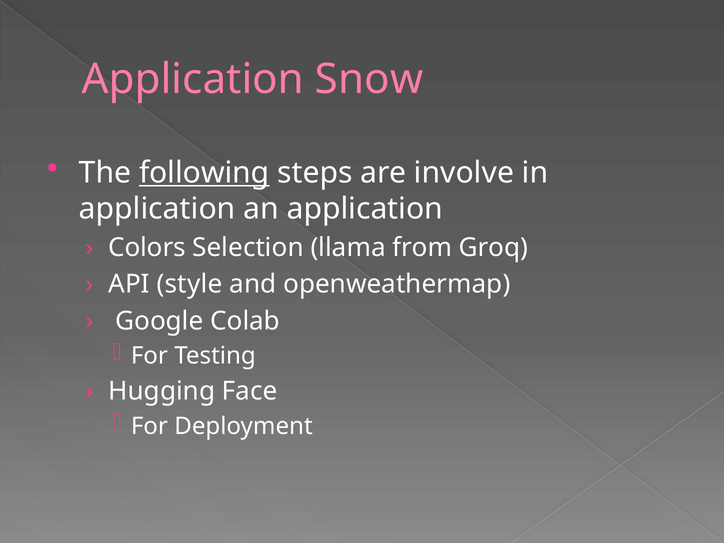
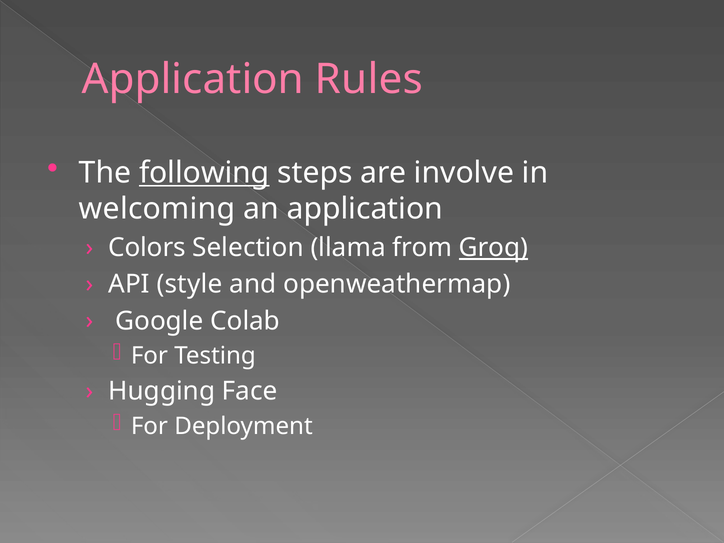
Snow: Snow -> Rules
application at (157, 209): application -> welcoming
Groq underline: none -> present
